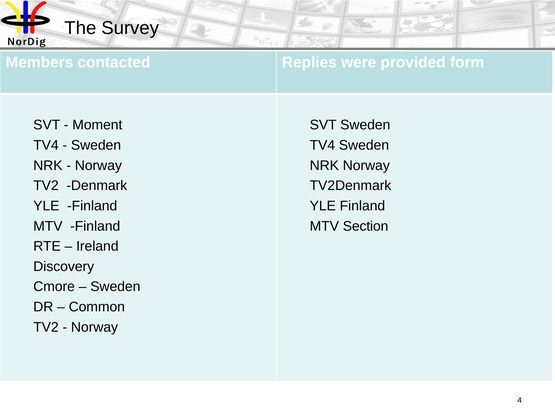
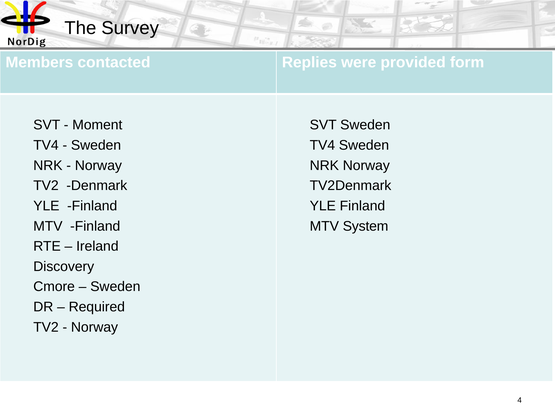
Section: Section -> System
Common: Common -> Required
